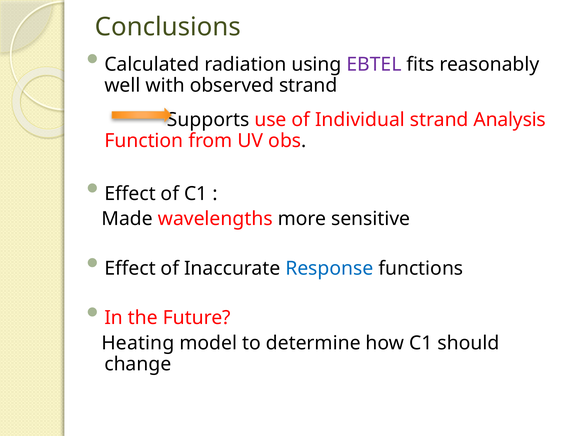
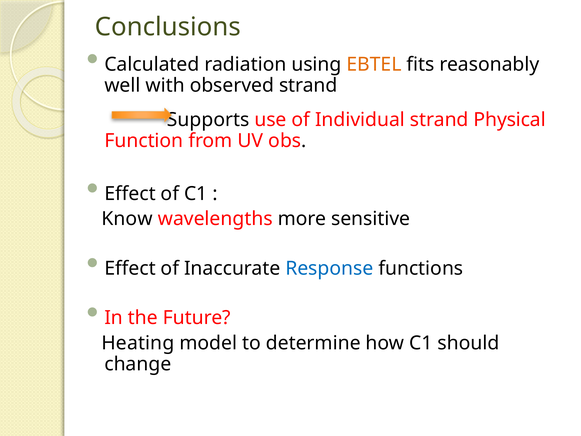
EBTEL colour: purple -> orange
Analysis: Analysis -> Physical
Made: Made -> Know
